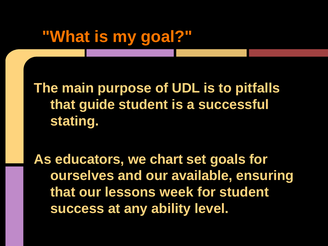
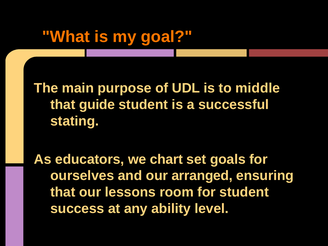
pitfalls: pitfalls -> middle
available: available -> arranged
week: week -> room
